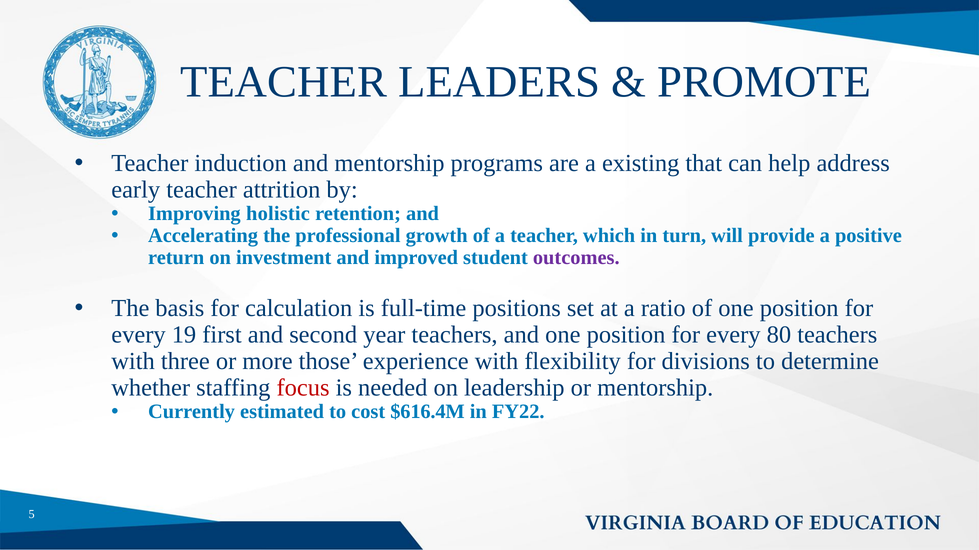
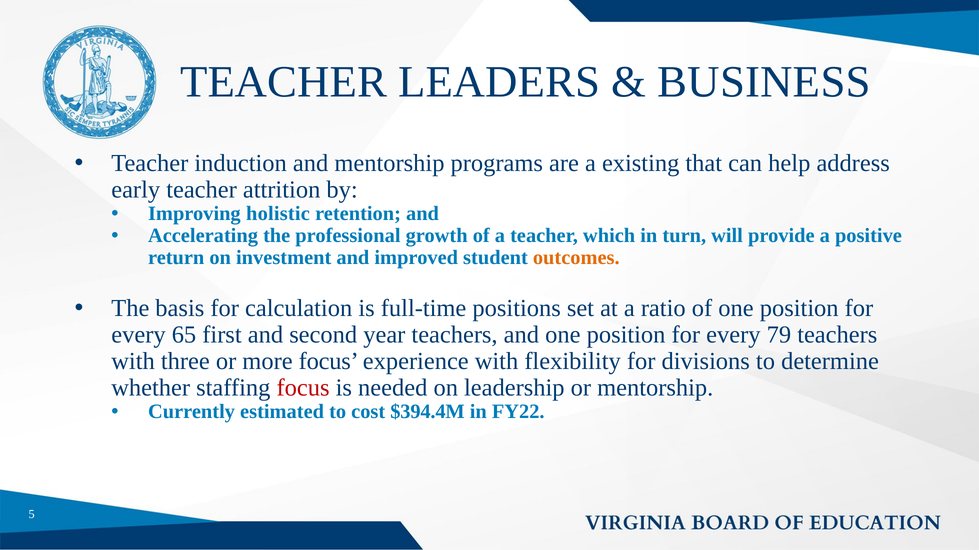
PROMOTE: PROMOTE -> BUSINESS
outcomes colour: purple -> orange
19: 19 -> 65
80: 80 -> 79
more those: those -> focus
$616.4M: $616.4M -> $394.4M
